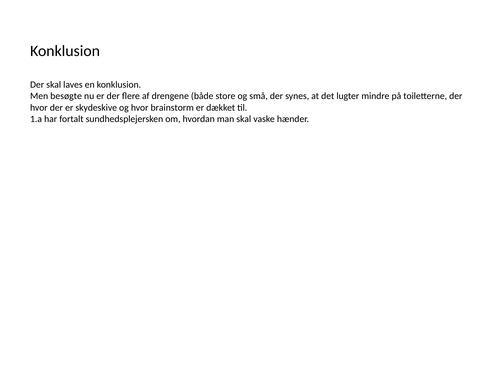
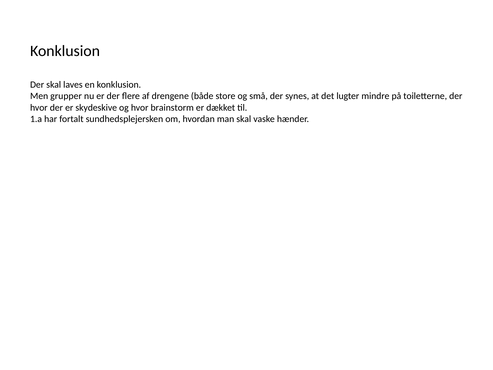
besøgte: besøgte -> grupper
